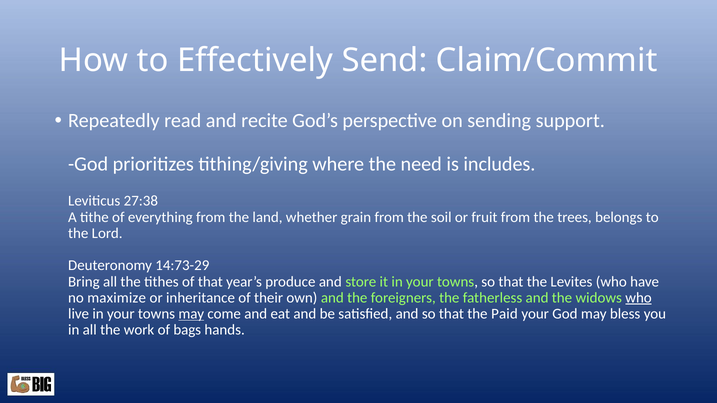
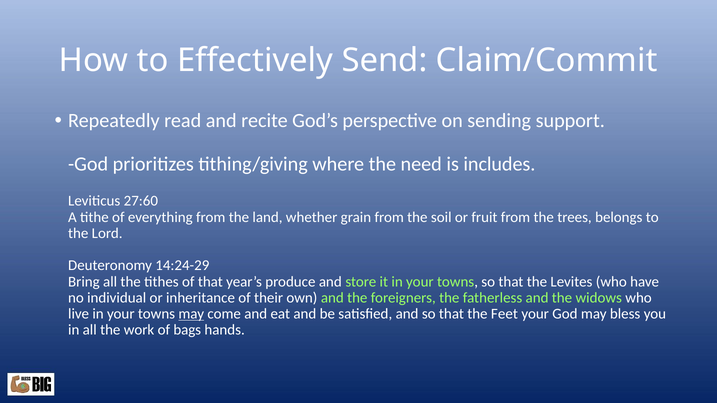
27:38: 27:38 -> 27:60
14:73-29: 14:73-29 -> 14:24-29
maximize: maximize -> individual
who at (639, 298) underline: present -> none
Paid: Paid -> Feet
